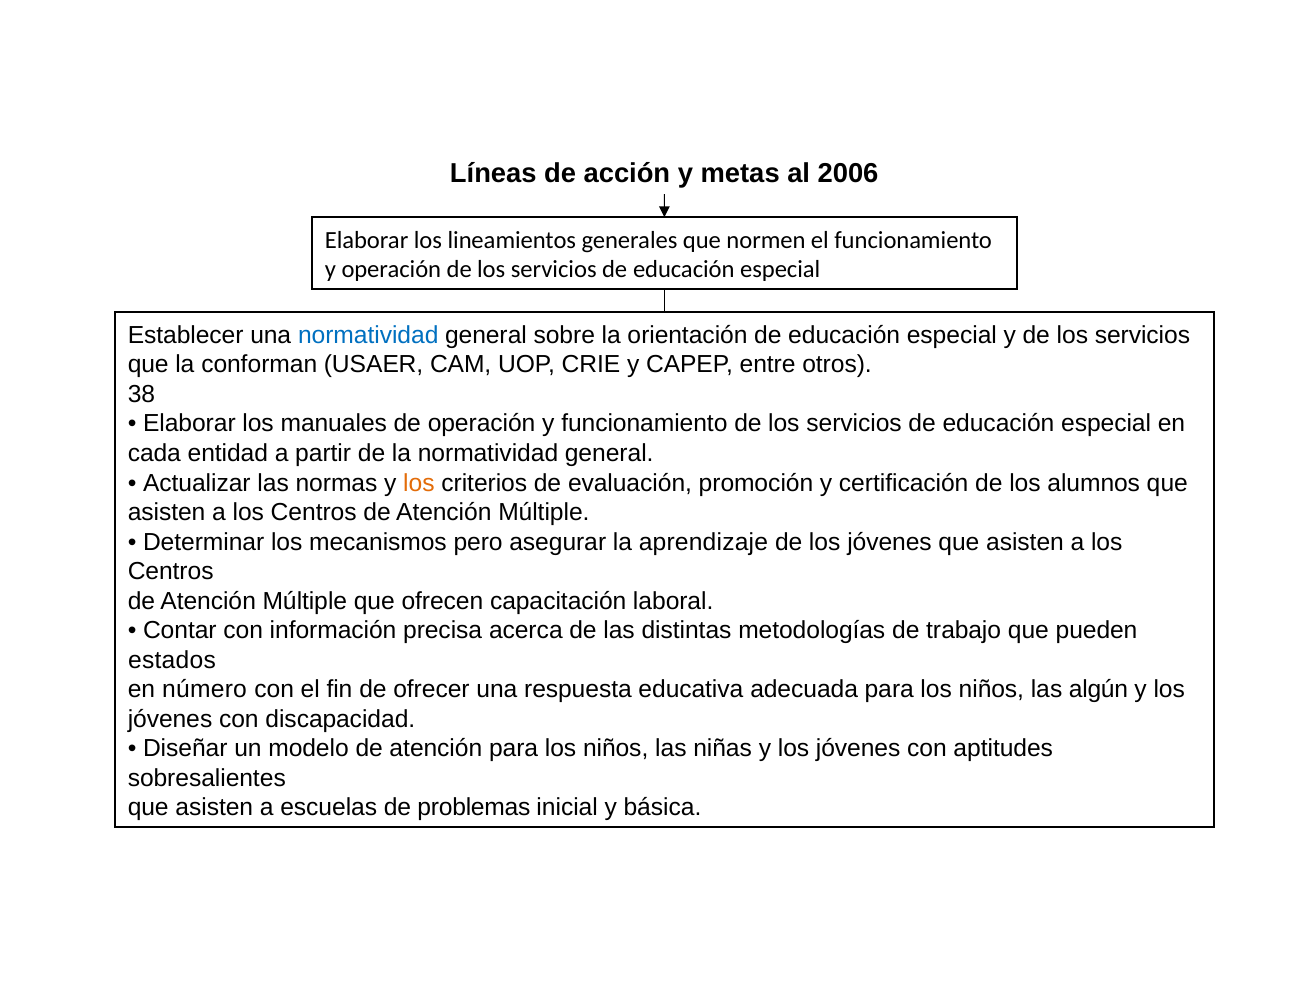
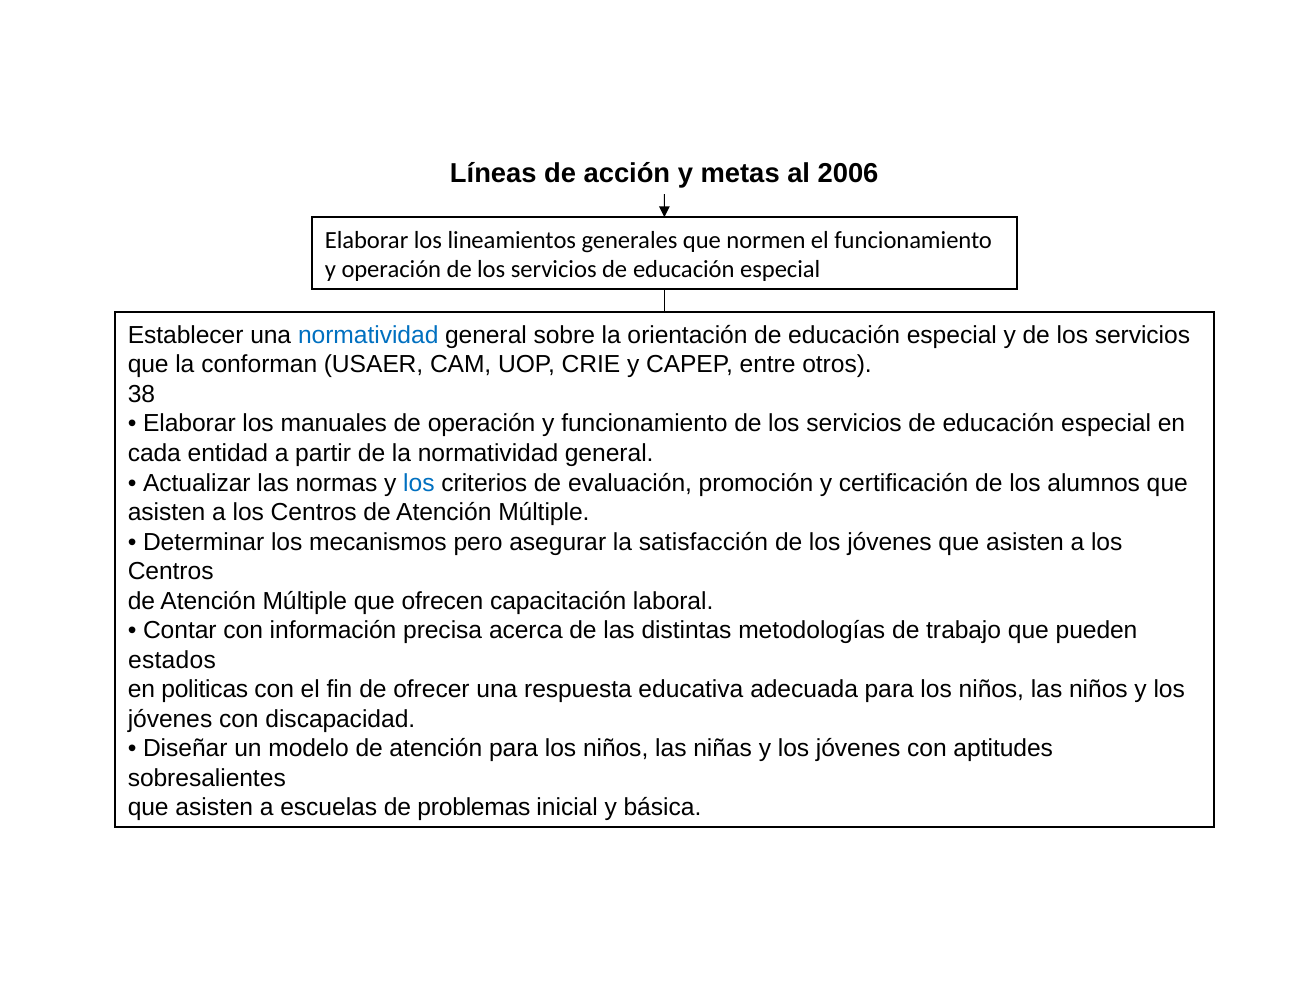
los at (419, 483) colour: orange -> blue
aprendizaje: aprendizaje -> satisfacción
número: número -> politicas
las algún: algún -> niños
